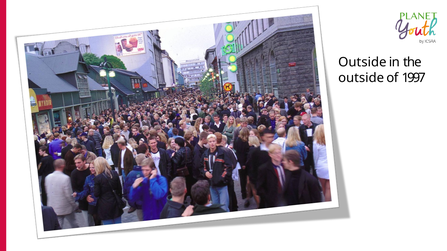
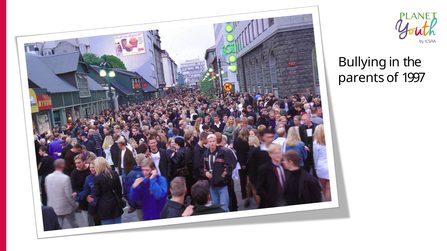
Outside at (362, 62): Outside -> Bullying
outside at (361, 78): outside -> parents
